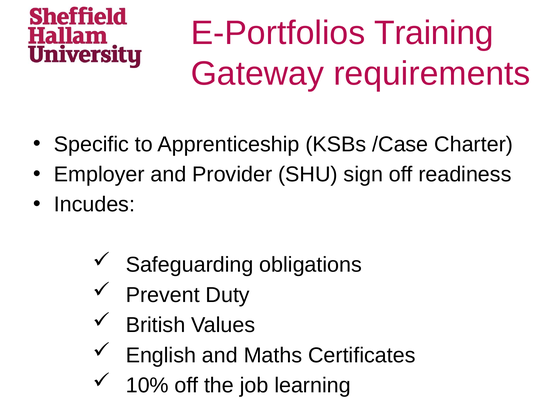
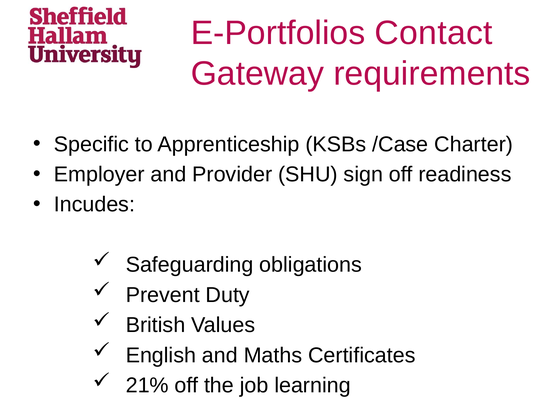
Training: Training -> Contact
10%: 10% -> 21%
